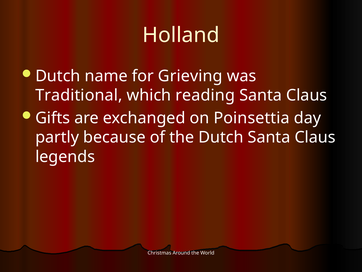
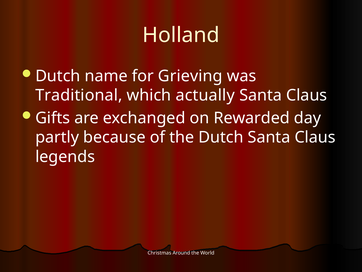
reading: reading -> actually
Poinsettia: Poinsettia -> Rewarded
